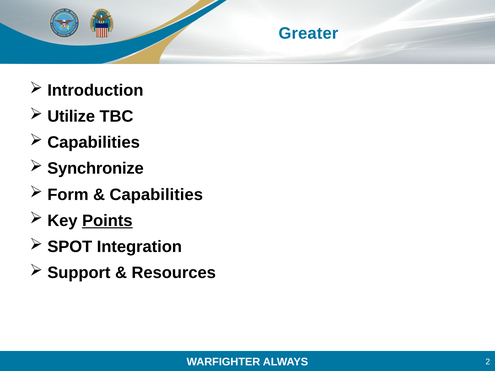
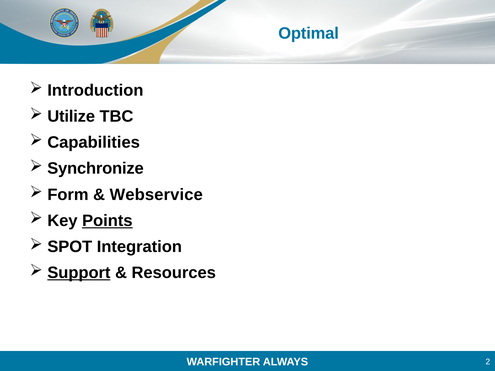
Greater: Greater -> Optimal
Capabilities at (156, 195): Capabilities -> Webservice
Support underline: none -> present
